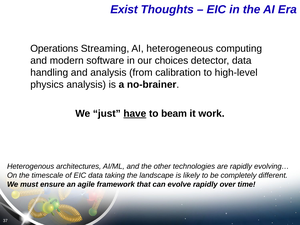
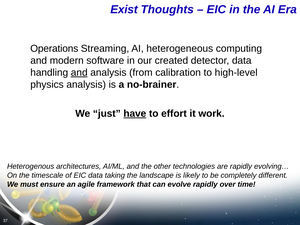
choices: choices -> created
and at (79, 73) underline: none -> present
beam: beam -> effort
